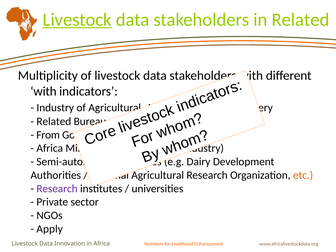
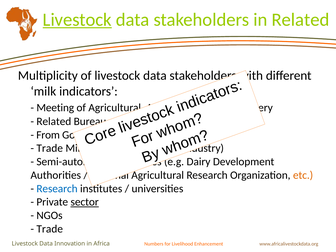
with at (43, 91): with -> milk
Industry at (55, 108): Industry -> Meeting
Africa at (50, 148): Africa -> Trade
Research at (57, 189) colour: purple -> blue
sector underline: none -> present
Apply at (50, 229): Apply -> Trade
